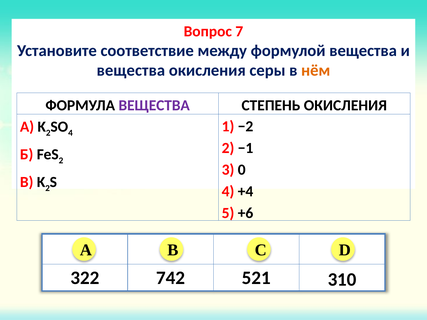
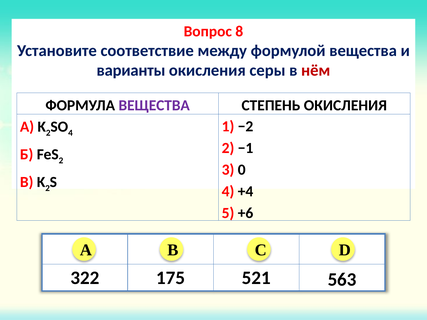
7: 7 -> 8
вещества at (131, 71): вещества -> варианты
нём colour: orange -> red
742: 742 -> 175
310: 310 -> 563
